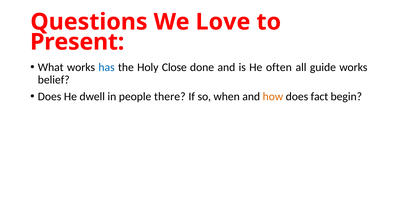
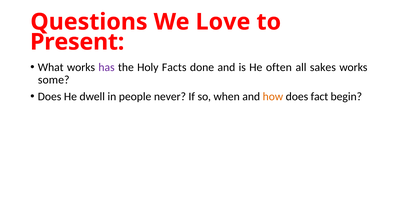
has colour: blue -> purple
Close: Close -> Facts
guide: guide -> sakes
belief: belief -> some
there: there -> never
